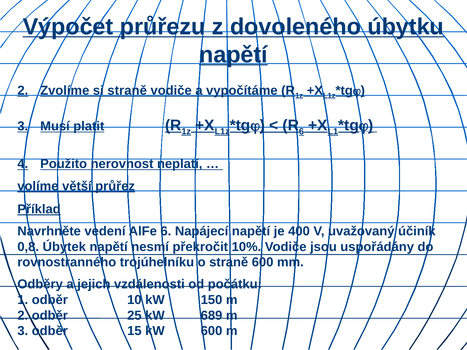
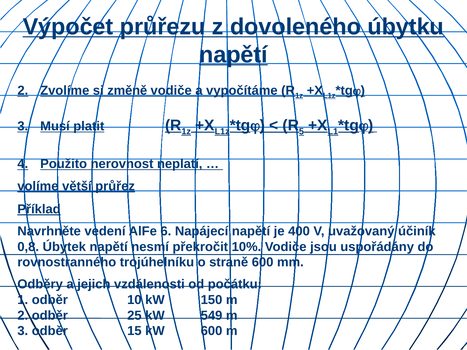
si straně: straně -> změně
6 at (301, 131): 6 -> 5
689: 689 -> 549
